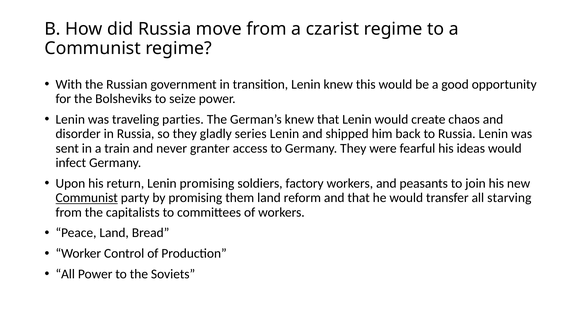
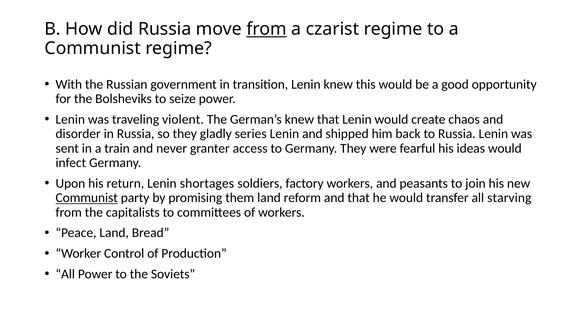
from at (267, 29) underline: none -> present
parties: parties -> violent
Lenin promising: promising -> shortages
